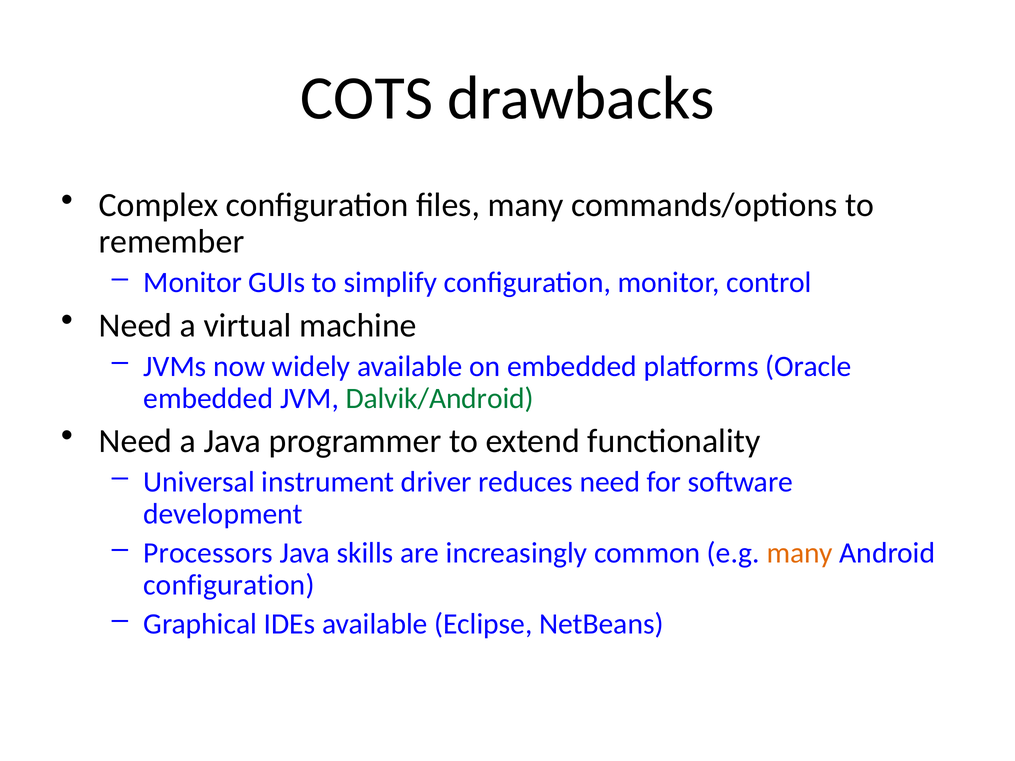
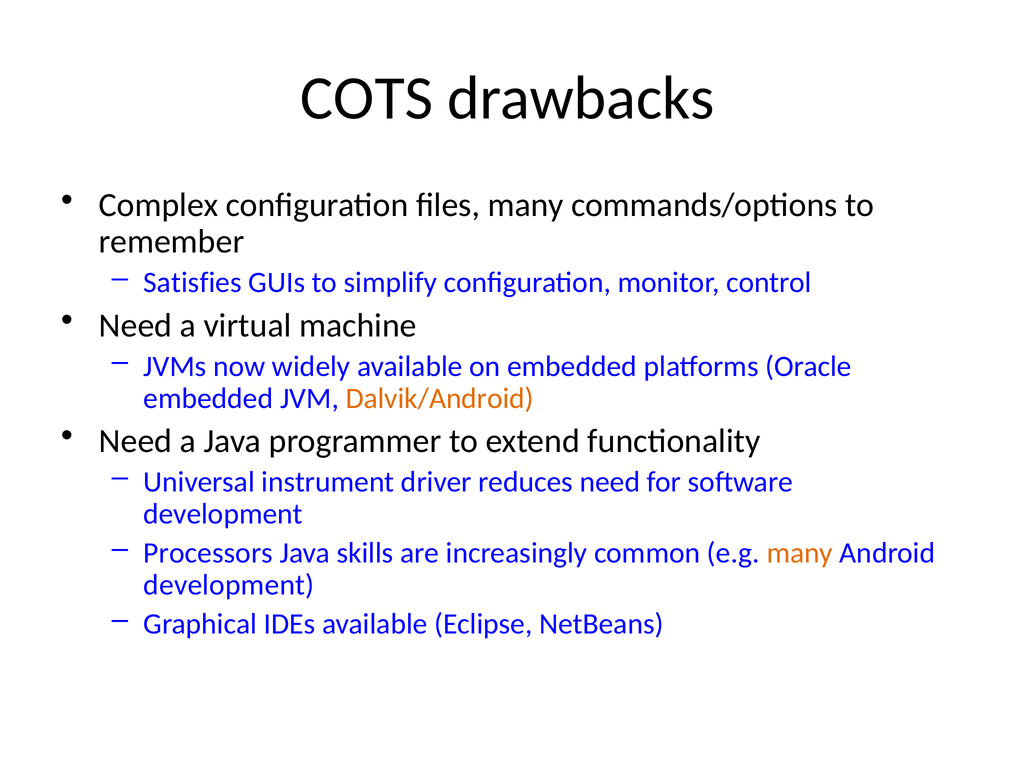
Monitor at (193, 283): Monitor -> Satisfies
Dalvik/Android colour: green -> orange
configuration at (229, 585): configuration -> development
